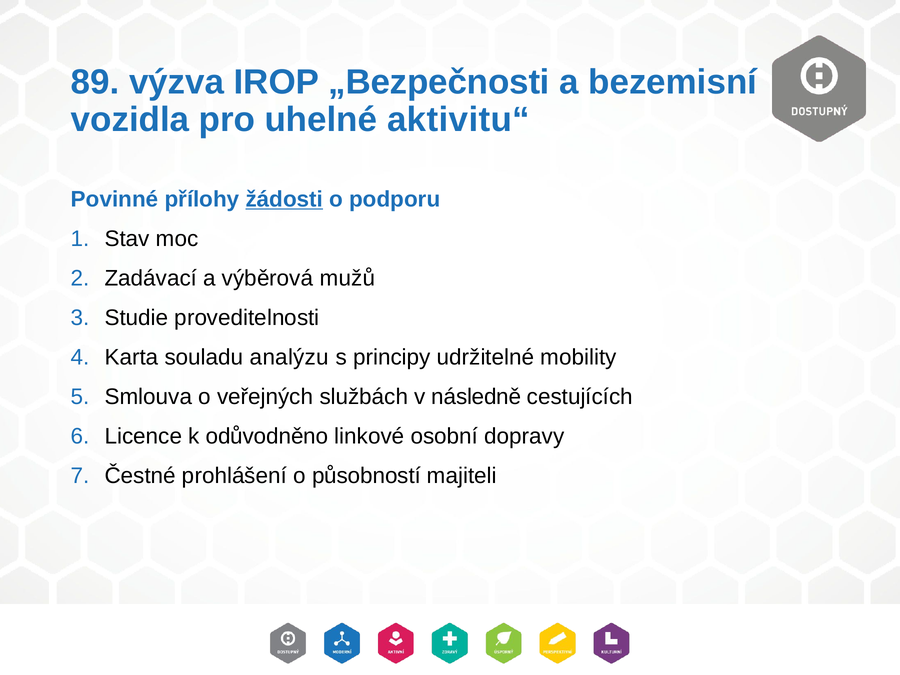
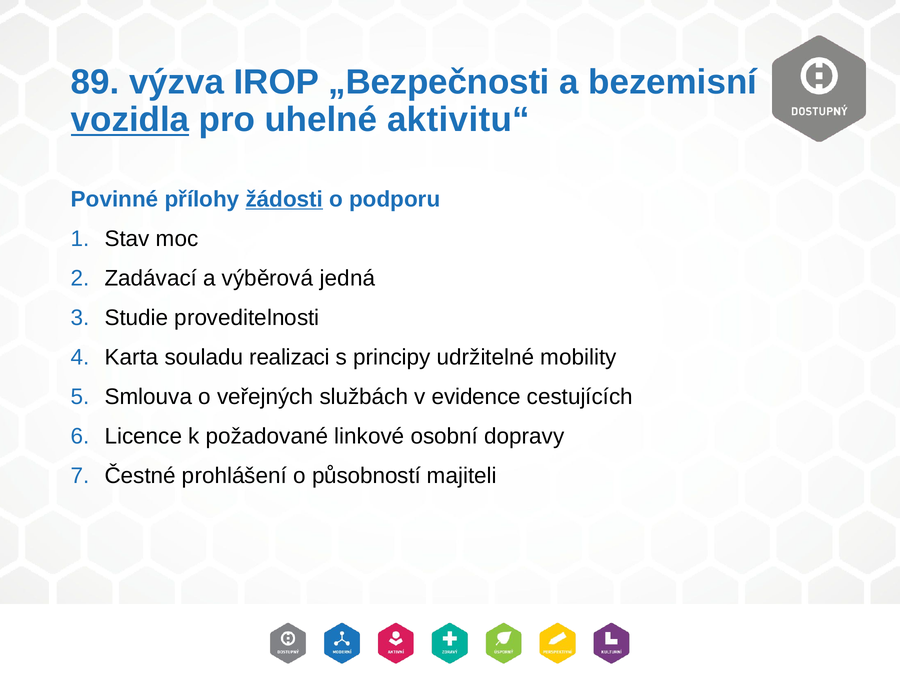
vozidla underline: none -> present
mužů: mužů -> jedná
analýzu: analýzu -> realizaci
následně: následně -> evidence
odůvodněno: odůvodněno -> požadované
